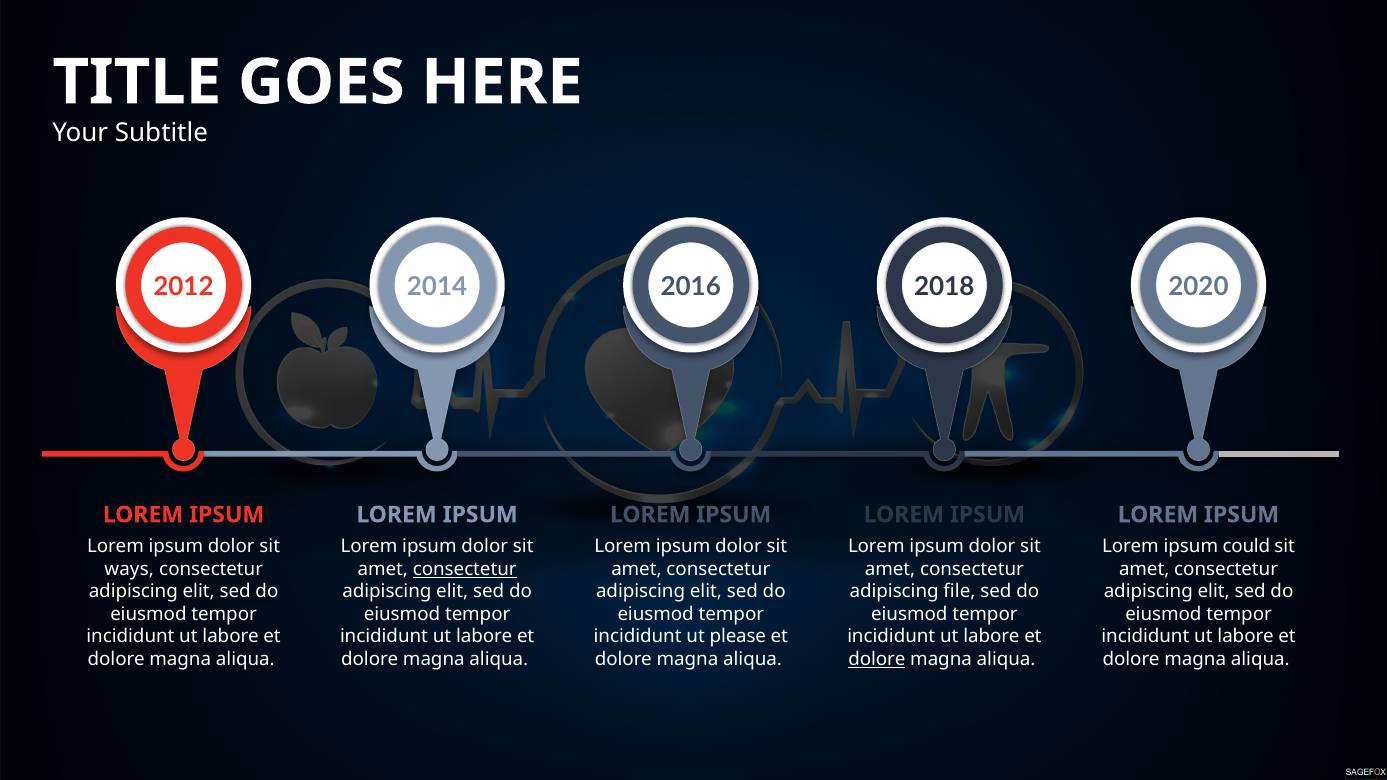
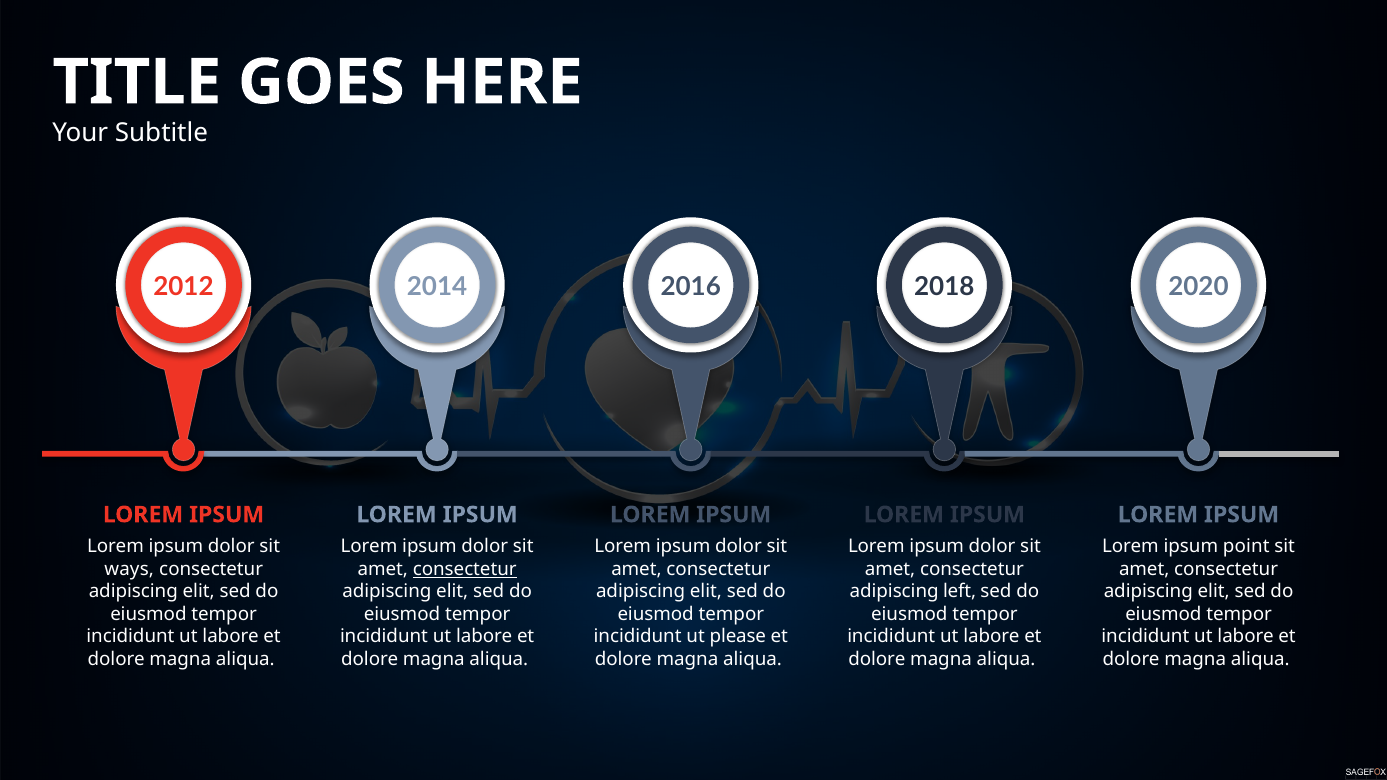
could: could -> point
file: file -> left
dolore at (877, 659) underline: present -> none
